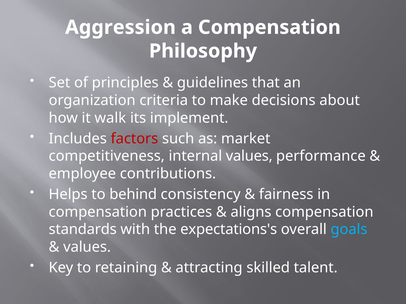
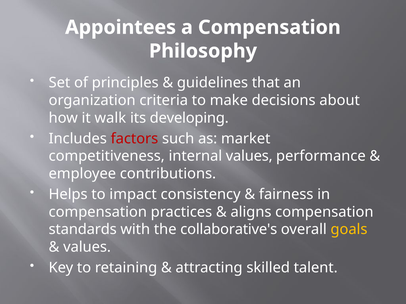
Aggression: Aggression -> Appointees
implement: implement -> developing
behind: behind -> impact
expectations's: expectations's -> collaborative's
goals colour: light blue -> yellow
